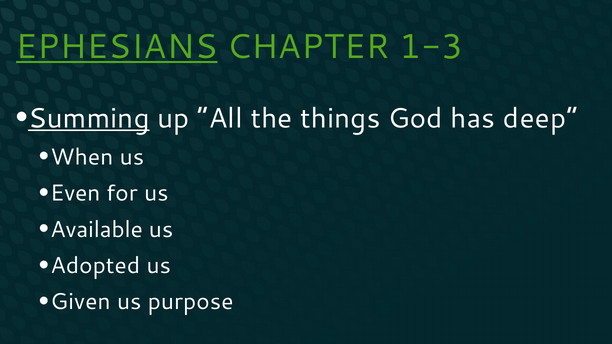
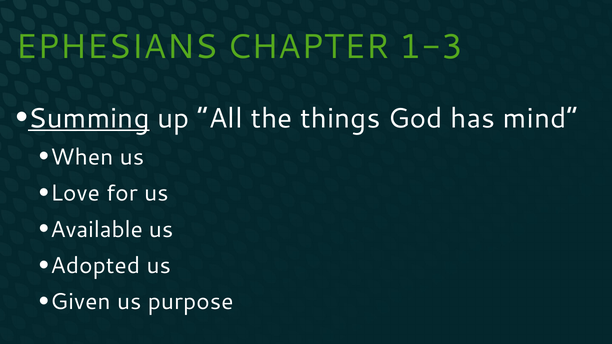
EPHESIANS underline: present -> none
deep: deep -> mind
Even: Even -> Love
